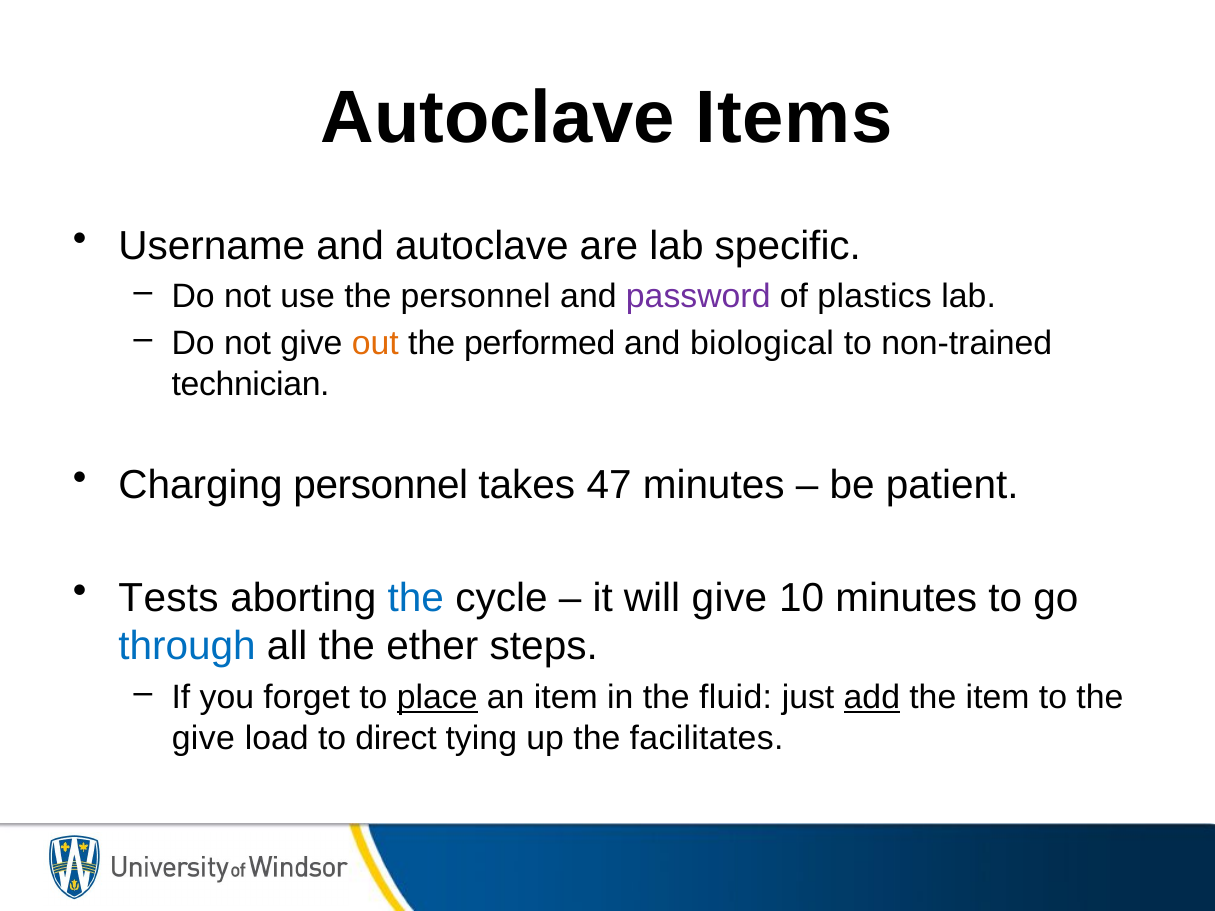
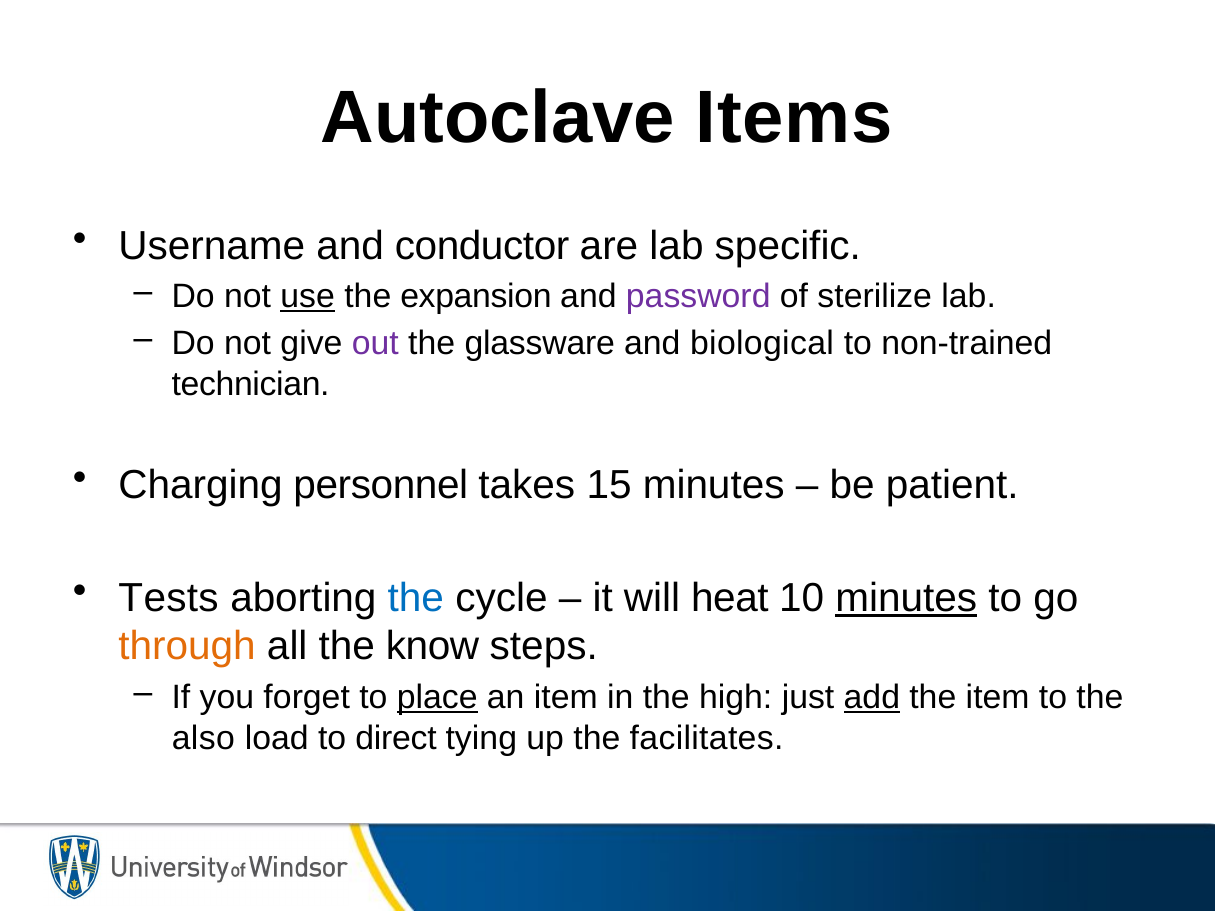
and autoclave: autoclave -> conductor
use underline: none -> present
the personnel: personnel -> expansion
plastics: plastics -> sterilize
out colour: orange -> purple
performed: performed -> glassware
47: 47 -> 15
will give: give -> heat
minutes at (906, 598) underline: none -> present
through colour: blue -> orange
ether: ether -> know
fluid: fluid -> high
give at (203, 738): give -> also
